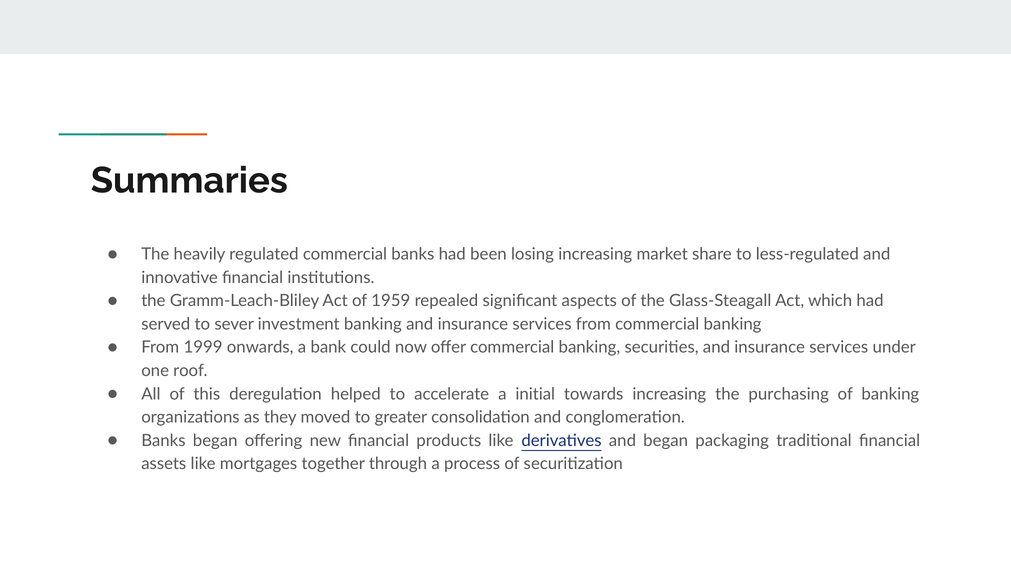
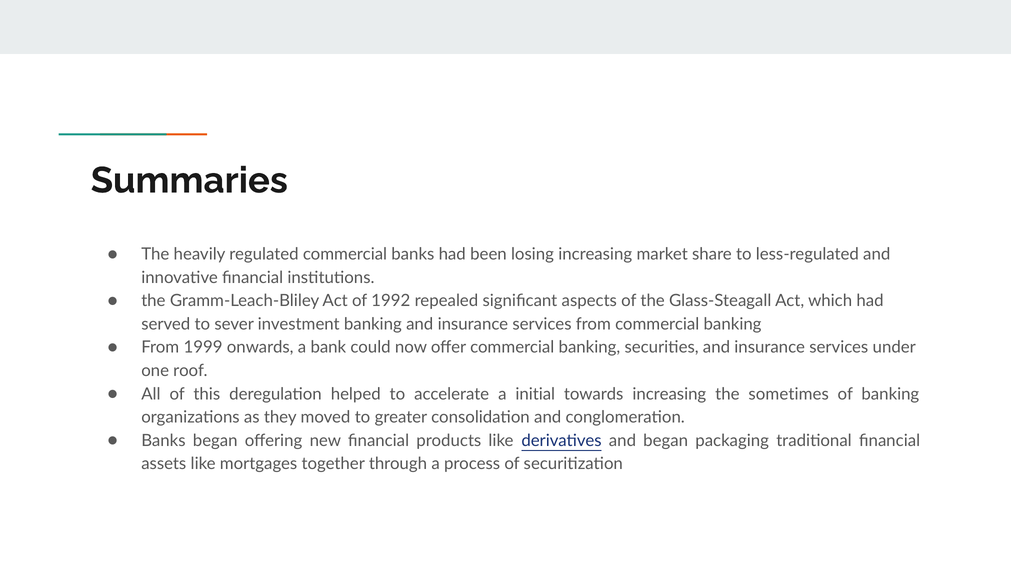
1959: 1959 -> 1992
purchasing: purchasing -> sometimes
